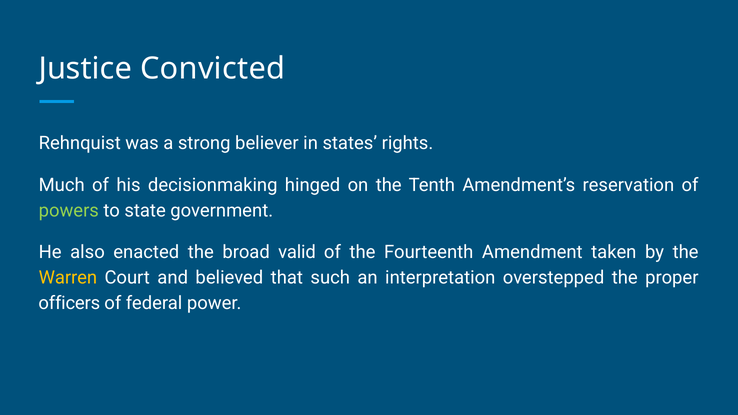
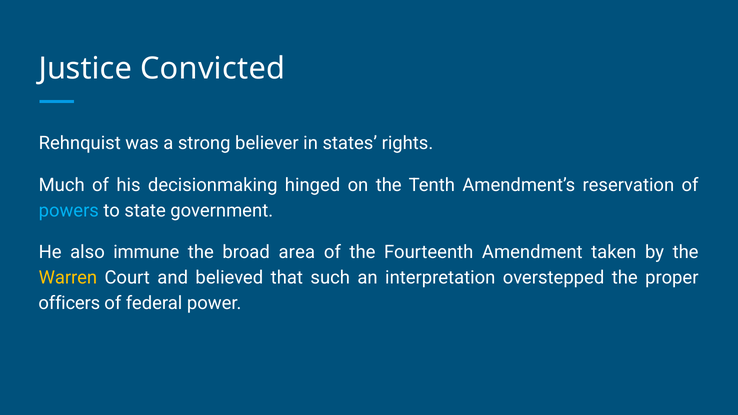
powers colour: light green -> light blue
enacted: enacted -> immune
valid: valid -> area
